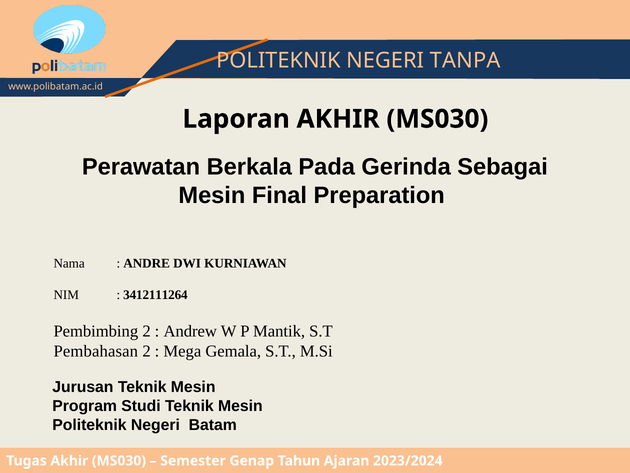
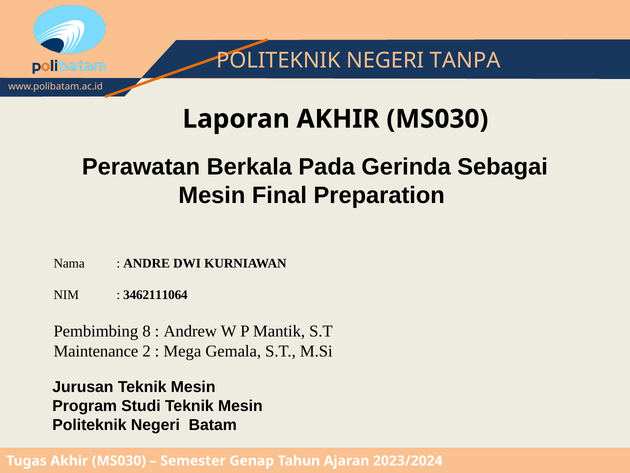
3412111264: 3412111264 -> 3462111064
Pembimbing 2: 2 -> 8
Pembahasan: Pembahasan -> Maintenance
